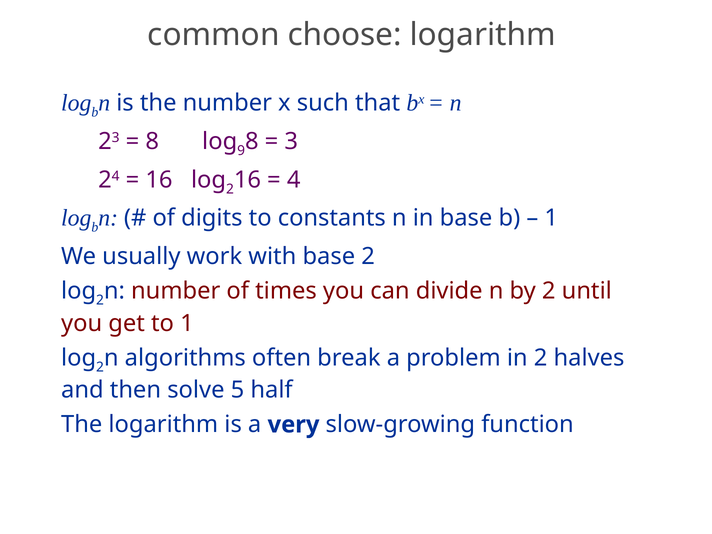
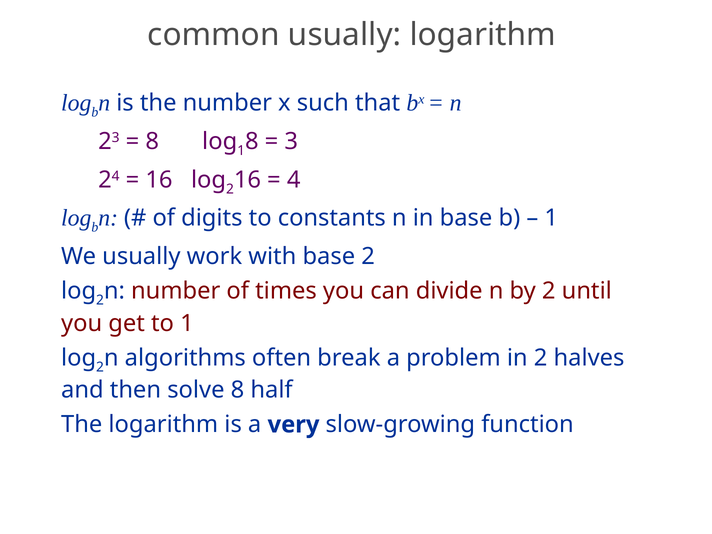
common choose: choose -> usually
9 at (241, 151): 9 -> 1
solve 5: 5 -> 8
